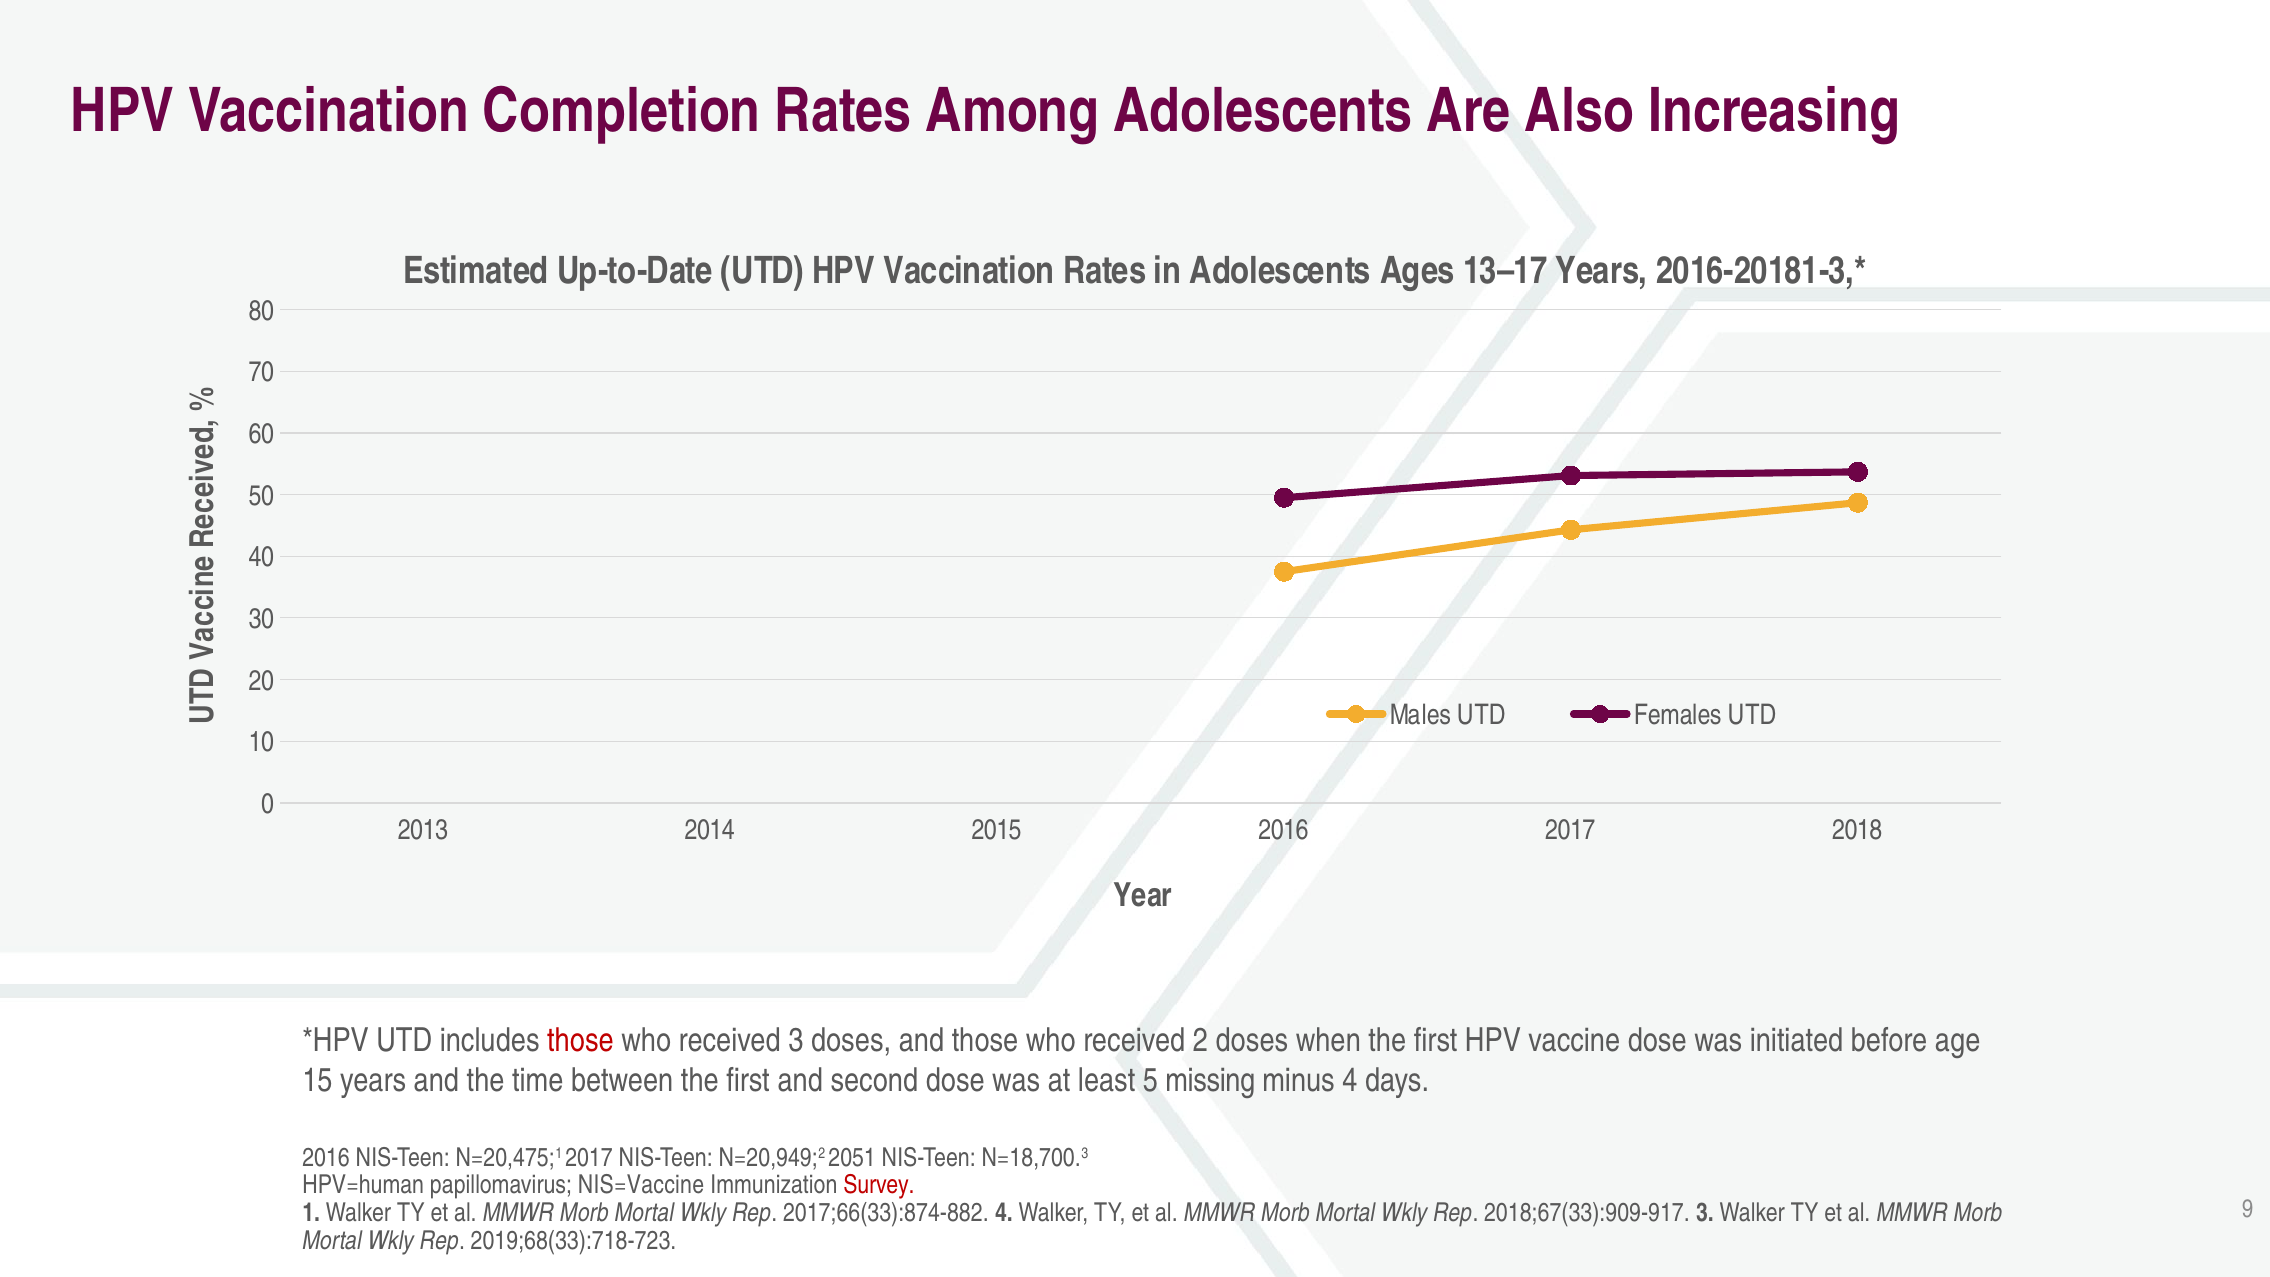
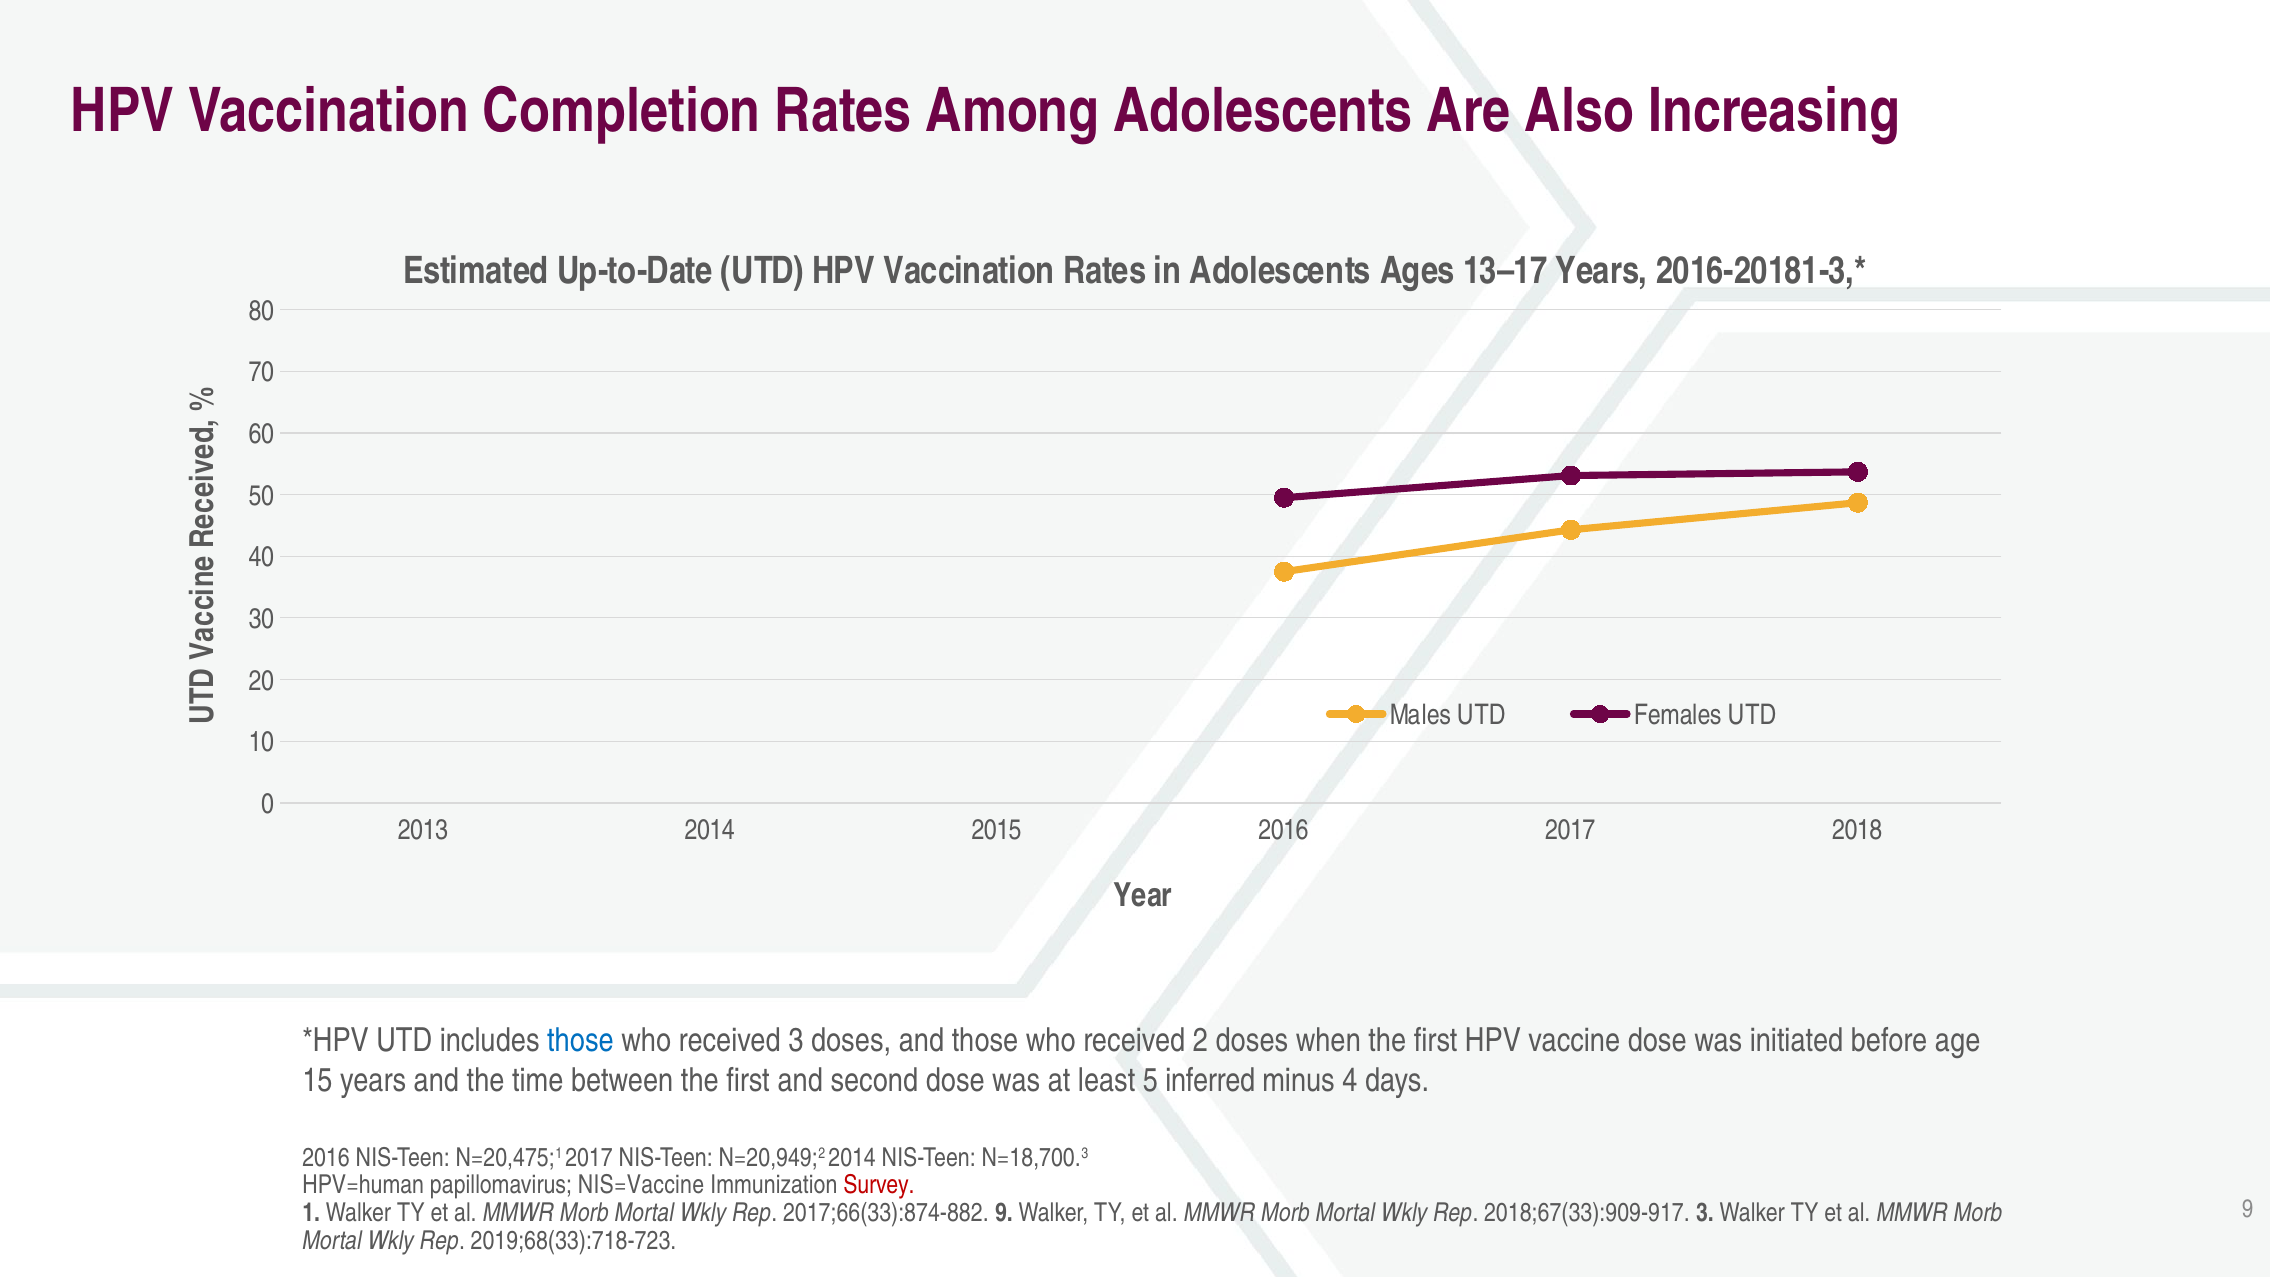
those at (580, 1041) colour: red -> blue
missing: missing -> inferred
N=20,949;2 2051: 2051 -> 2014
2017;66(33):874-882 4: 4 -> 9
